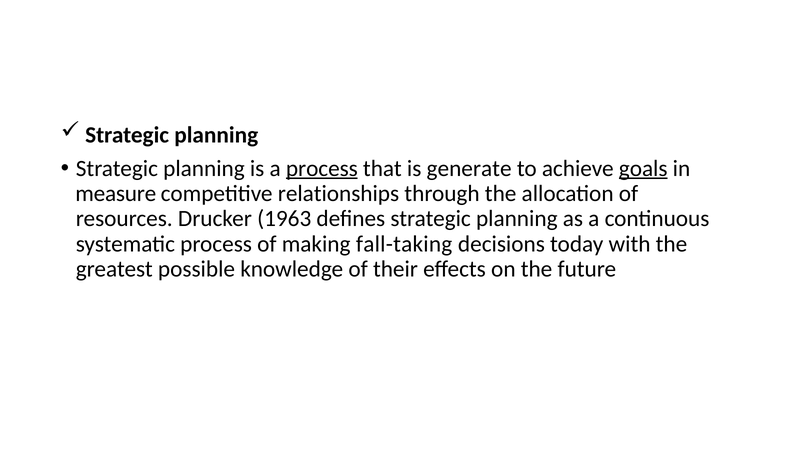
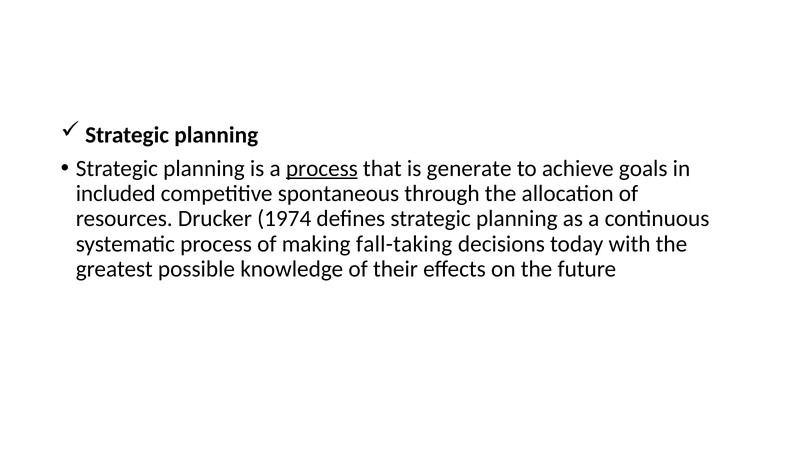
goals underline: present -> none
measure: measure -> included
relationships: relationships -> spontaneous
1963: 1963 -> 1974
